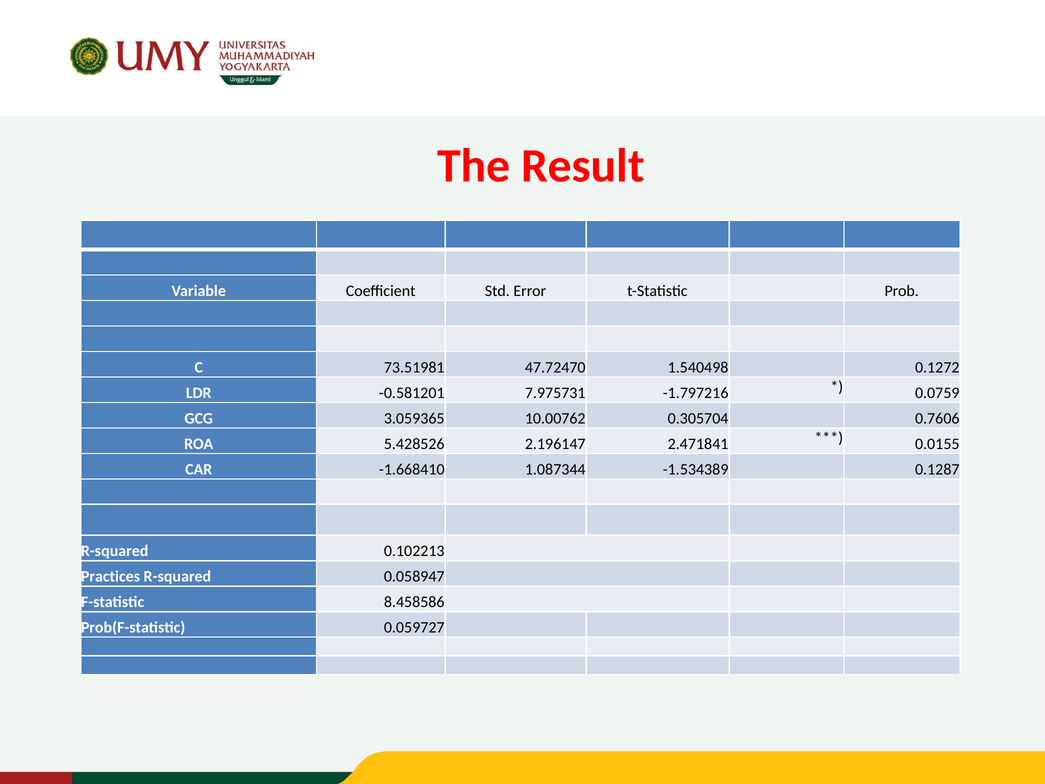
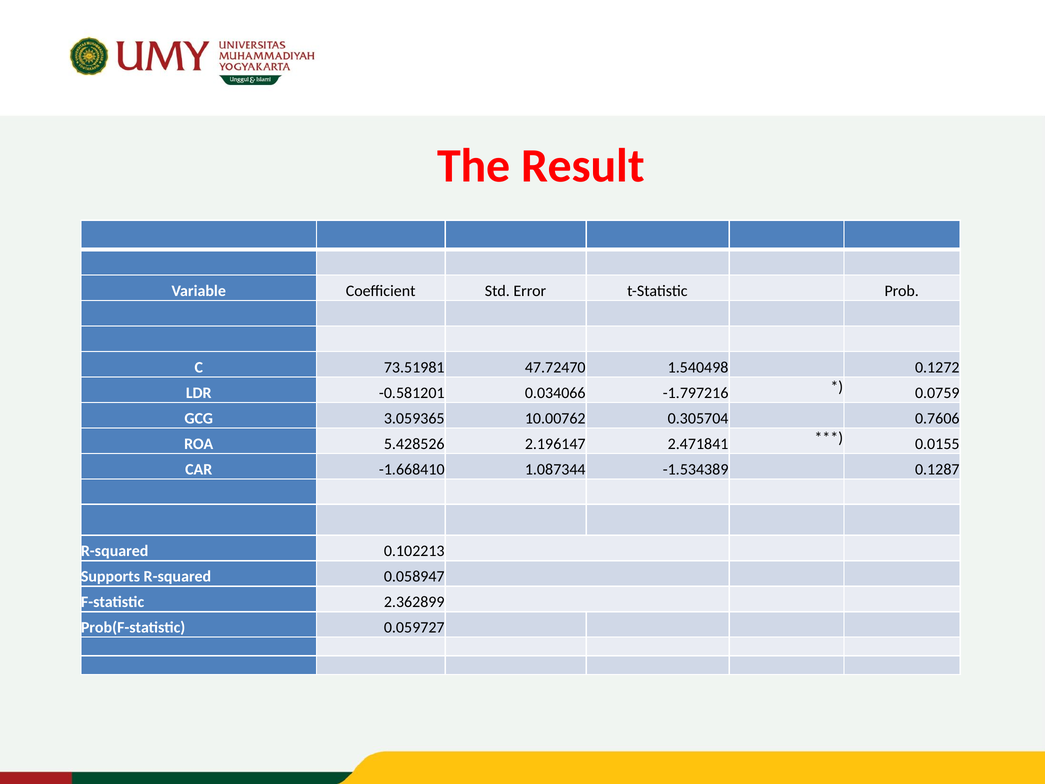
7.975731: 7.975731 -> 0.034066
Practices: Practices -> Supports
8.458586: 8.458586 -> 2.362899
